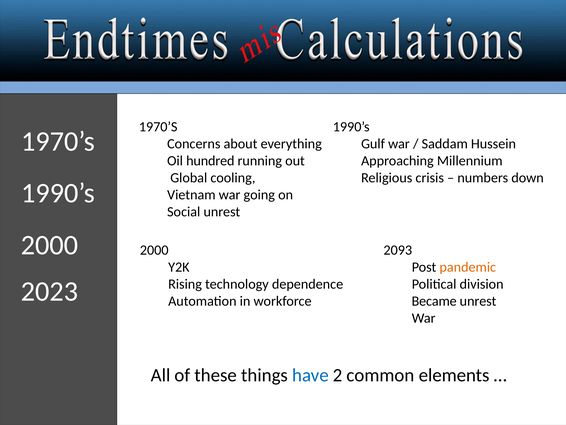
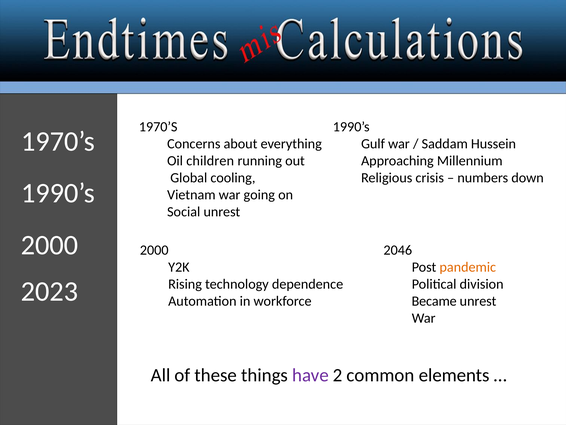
hundred: hundred -> children
2093: 2093 -> 2046
have colour: blue -> purple
